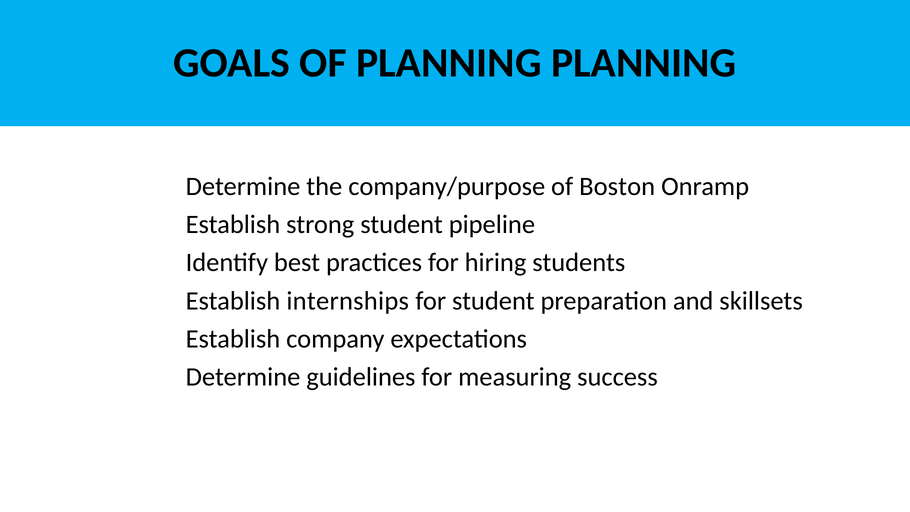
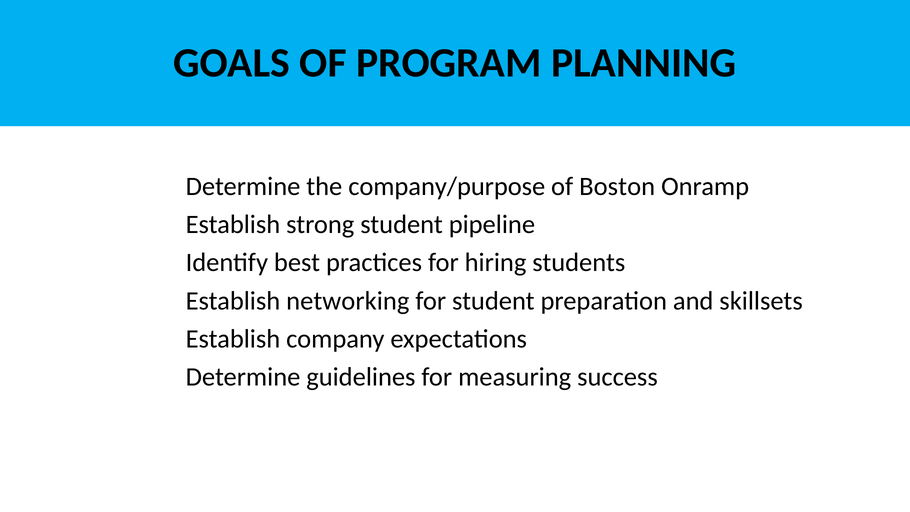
OF PLANNING: PLANNING -> PROGRAM
internships: internships -> networking
